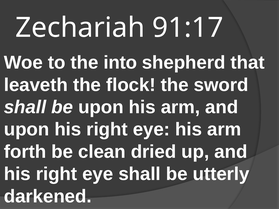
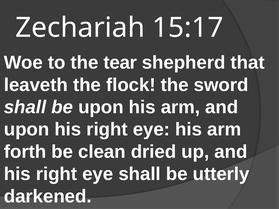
91:17: 91:17 -> 15:17
into: into -> tear
